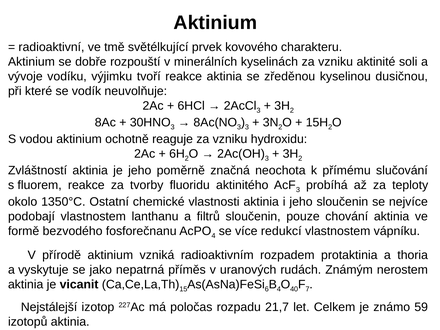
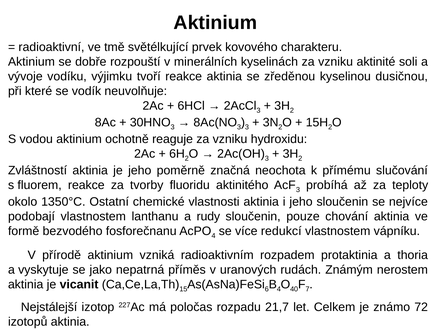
filtrů: filtrů -> rudy
59: 59 -> 72
